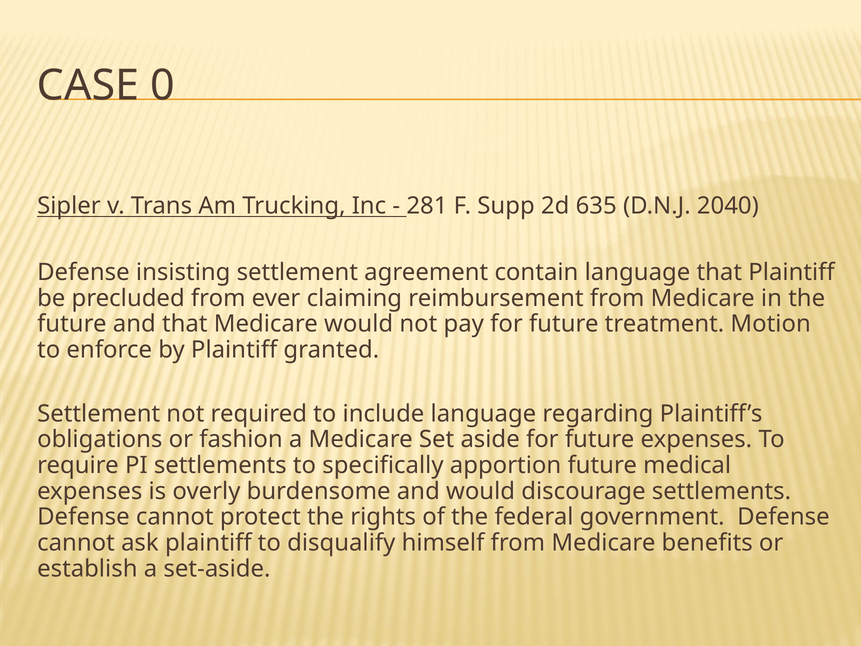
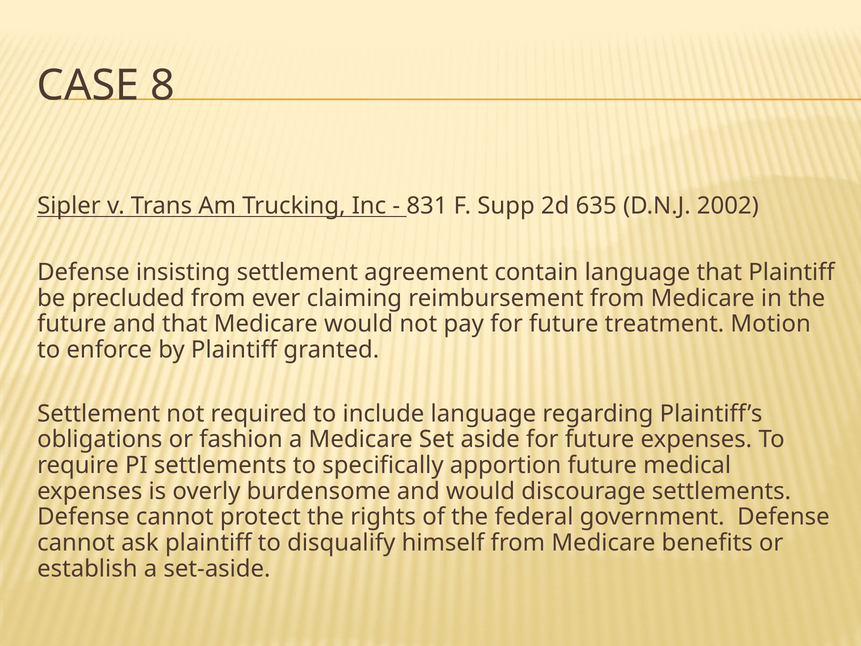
0: 0 -> 8
281: 281 -> 831
2040: 2040 -> 2002
